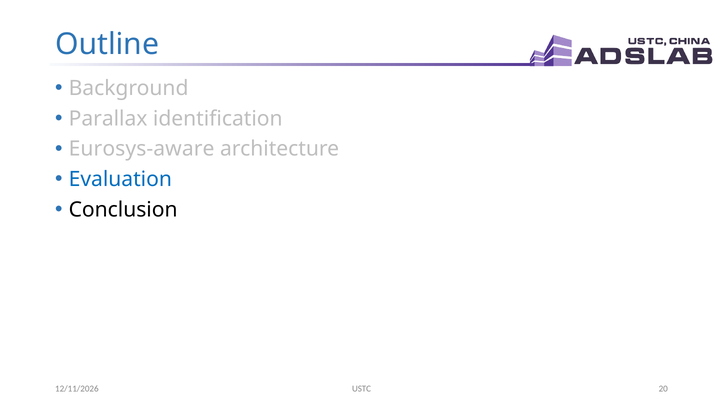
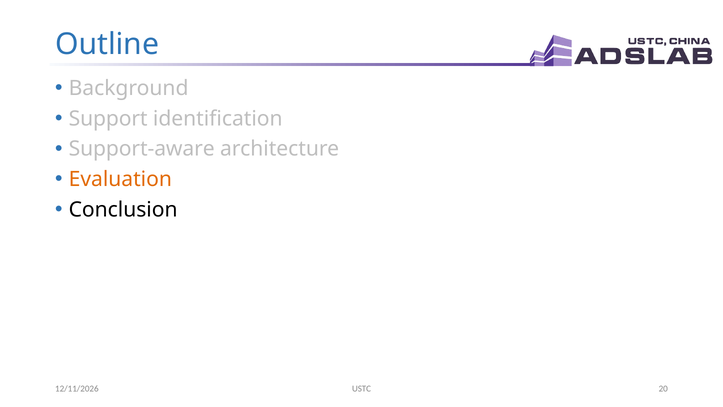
Parallax: Parallax -> Support
Eurosys-aware: Eurosys-aware -> Support-aware
Evaluation colour: blue -> orange
